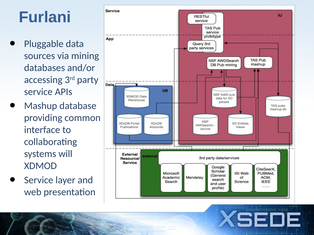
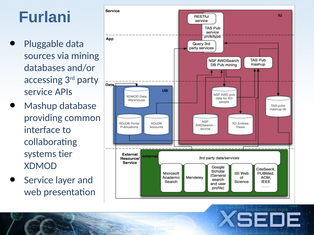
will: will -> tier
